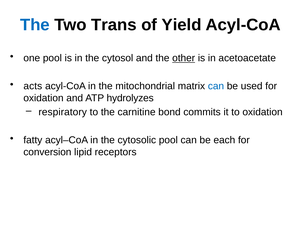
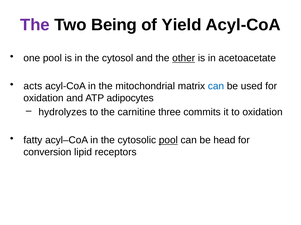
The at (35, 25) colour: blue -> purple
Trans: Trans -> Being
hydrolyzes: hydrolyzes -> adipocytes
respiratory: respiratory -> hydrolyzes
bond: bond -> three
pool at (168, 141) underline: none -> present
each: each -> head
